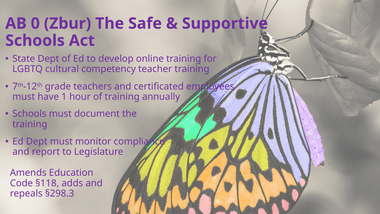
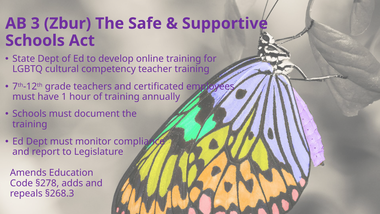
0: 0 -> 3
§118: §118 -> §278
§298.3: §298.3 -> §268.3
